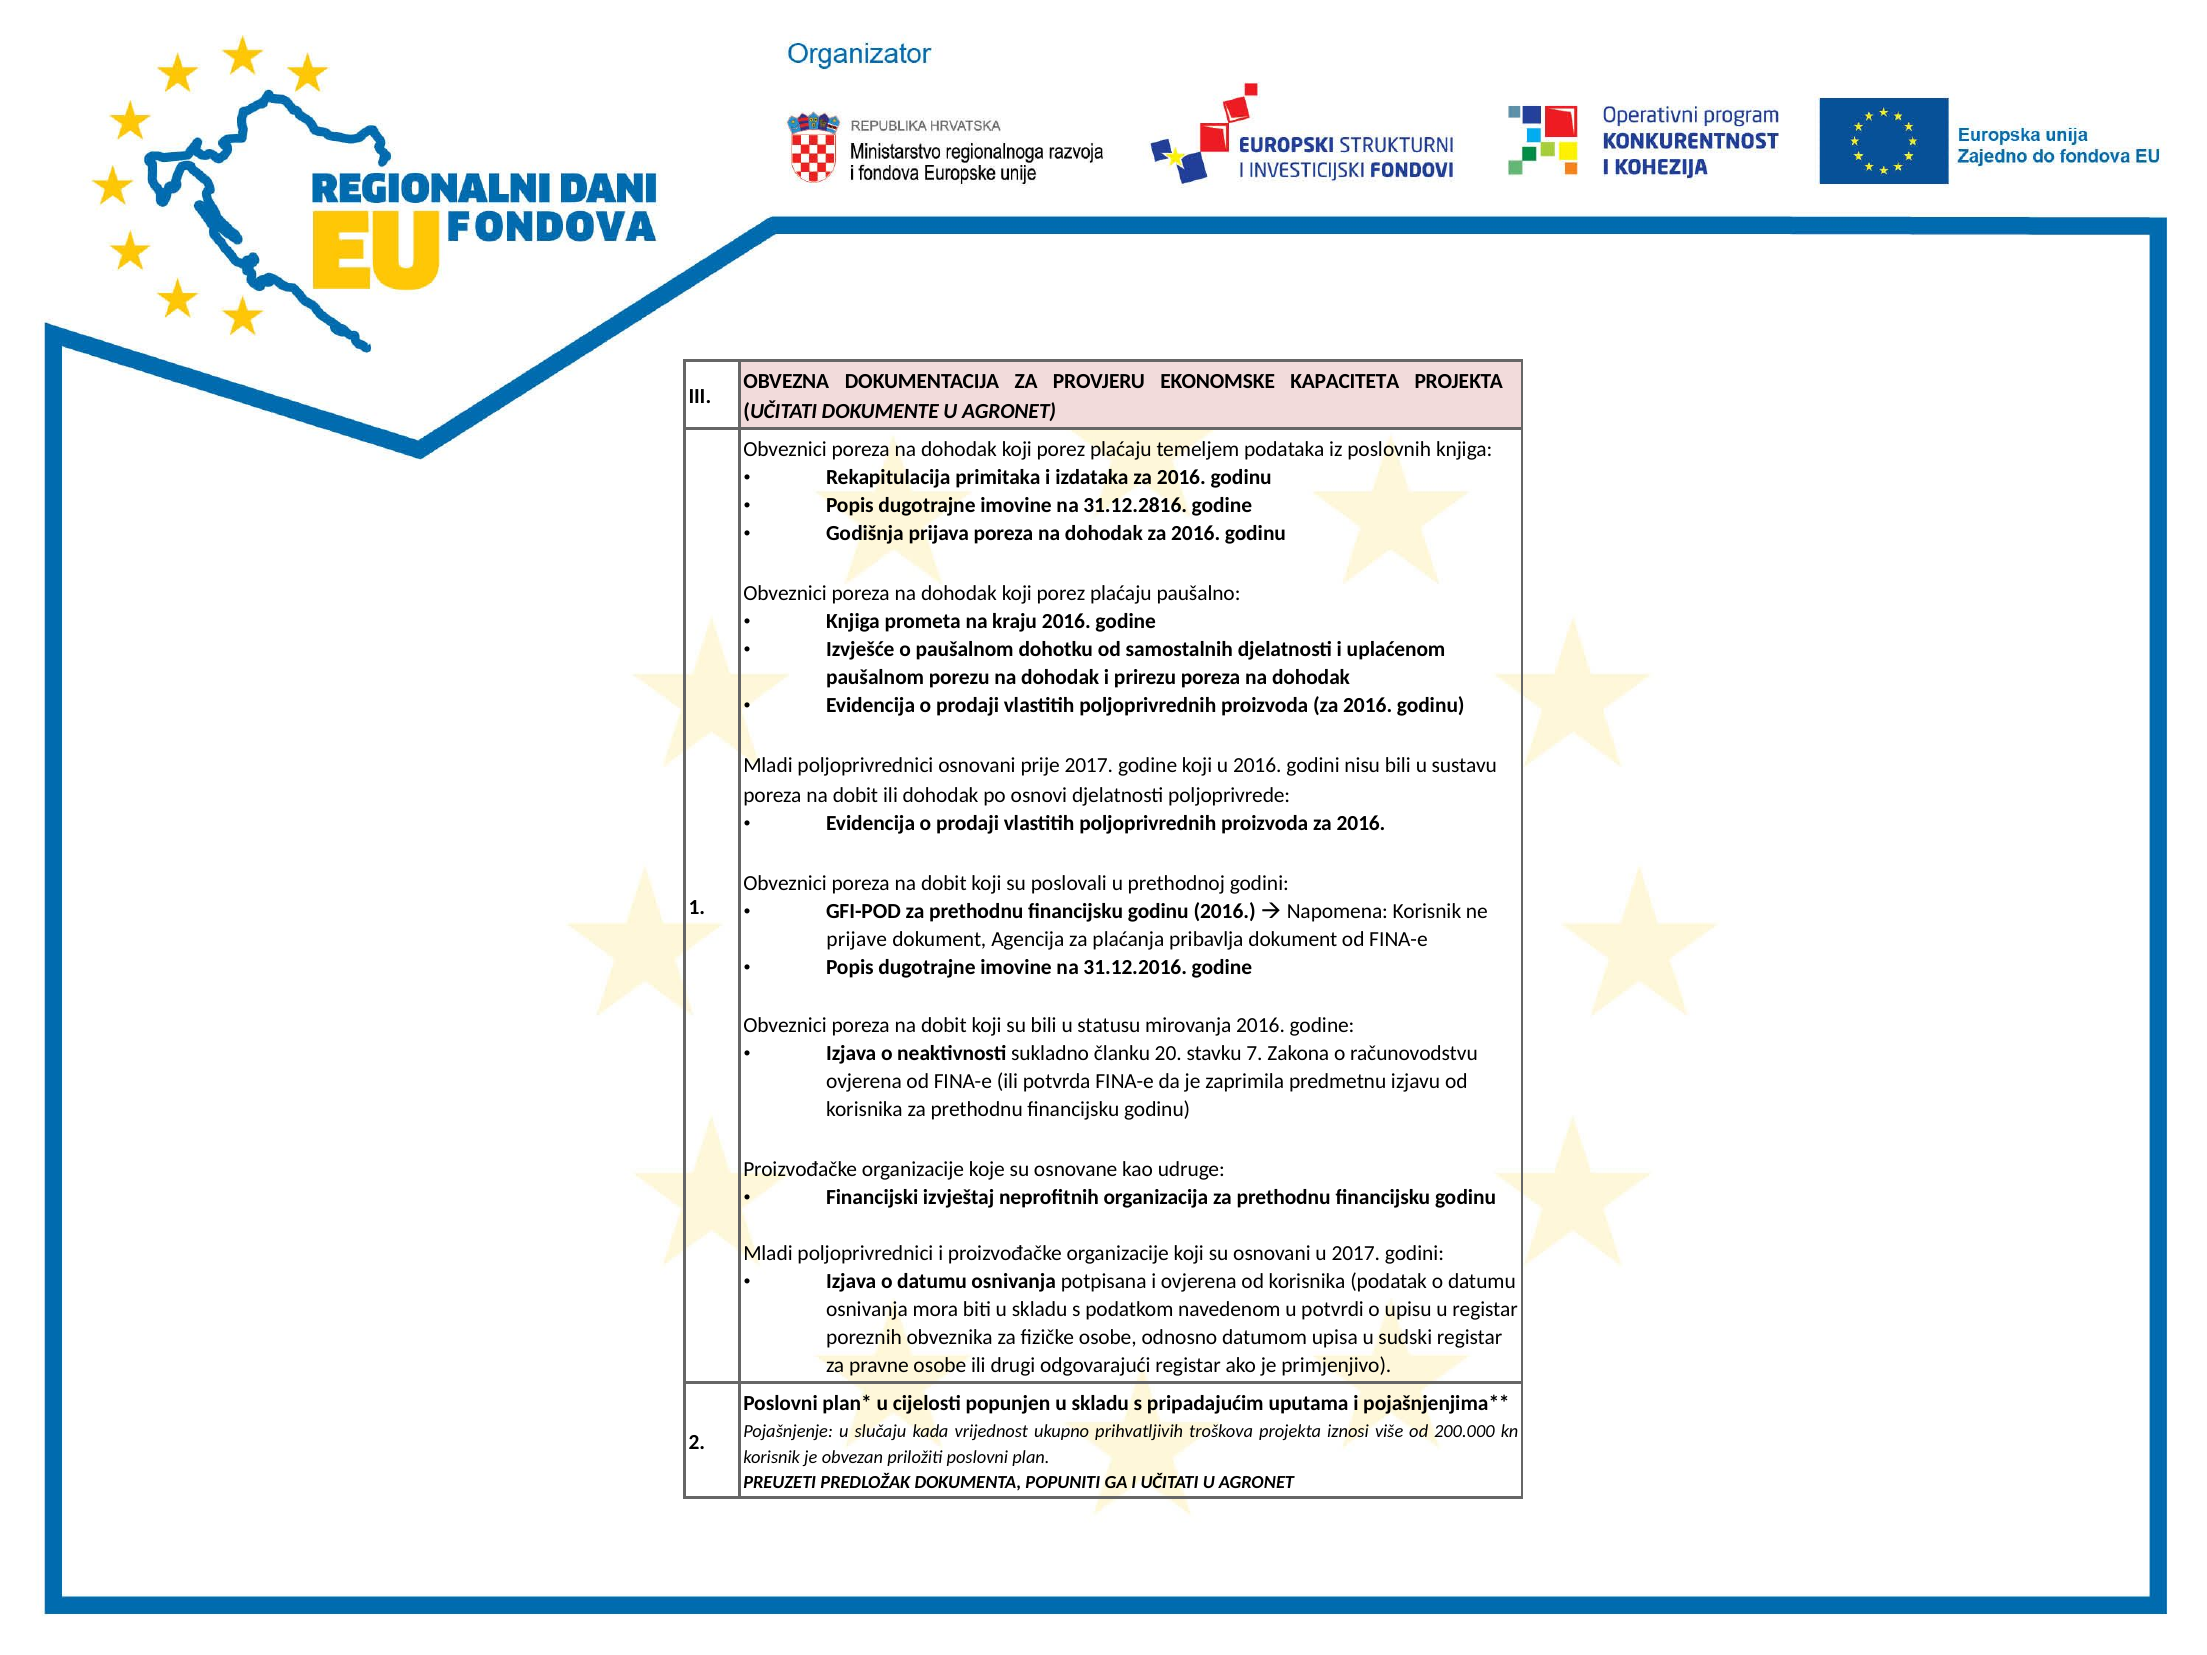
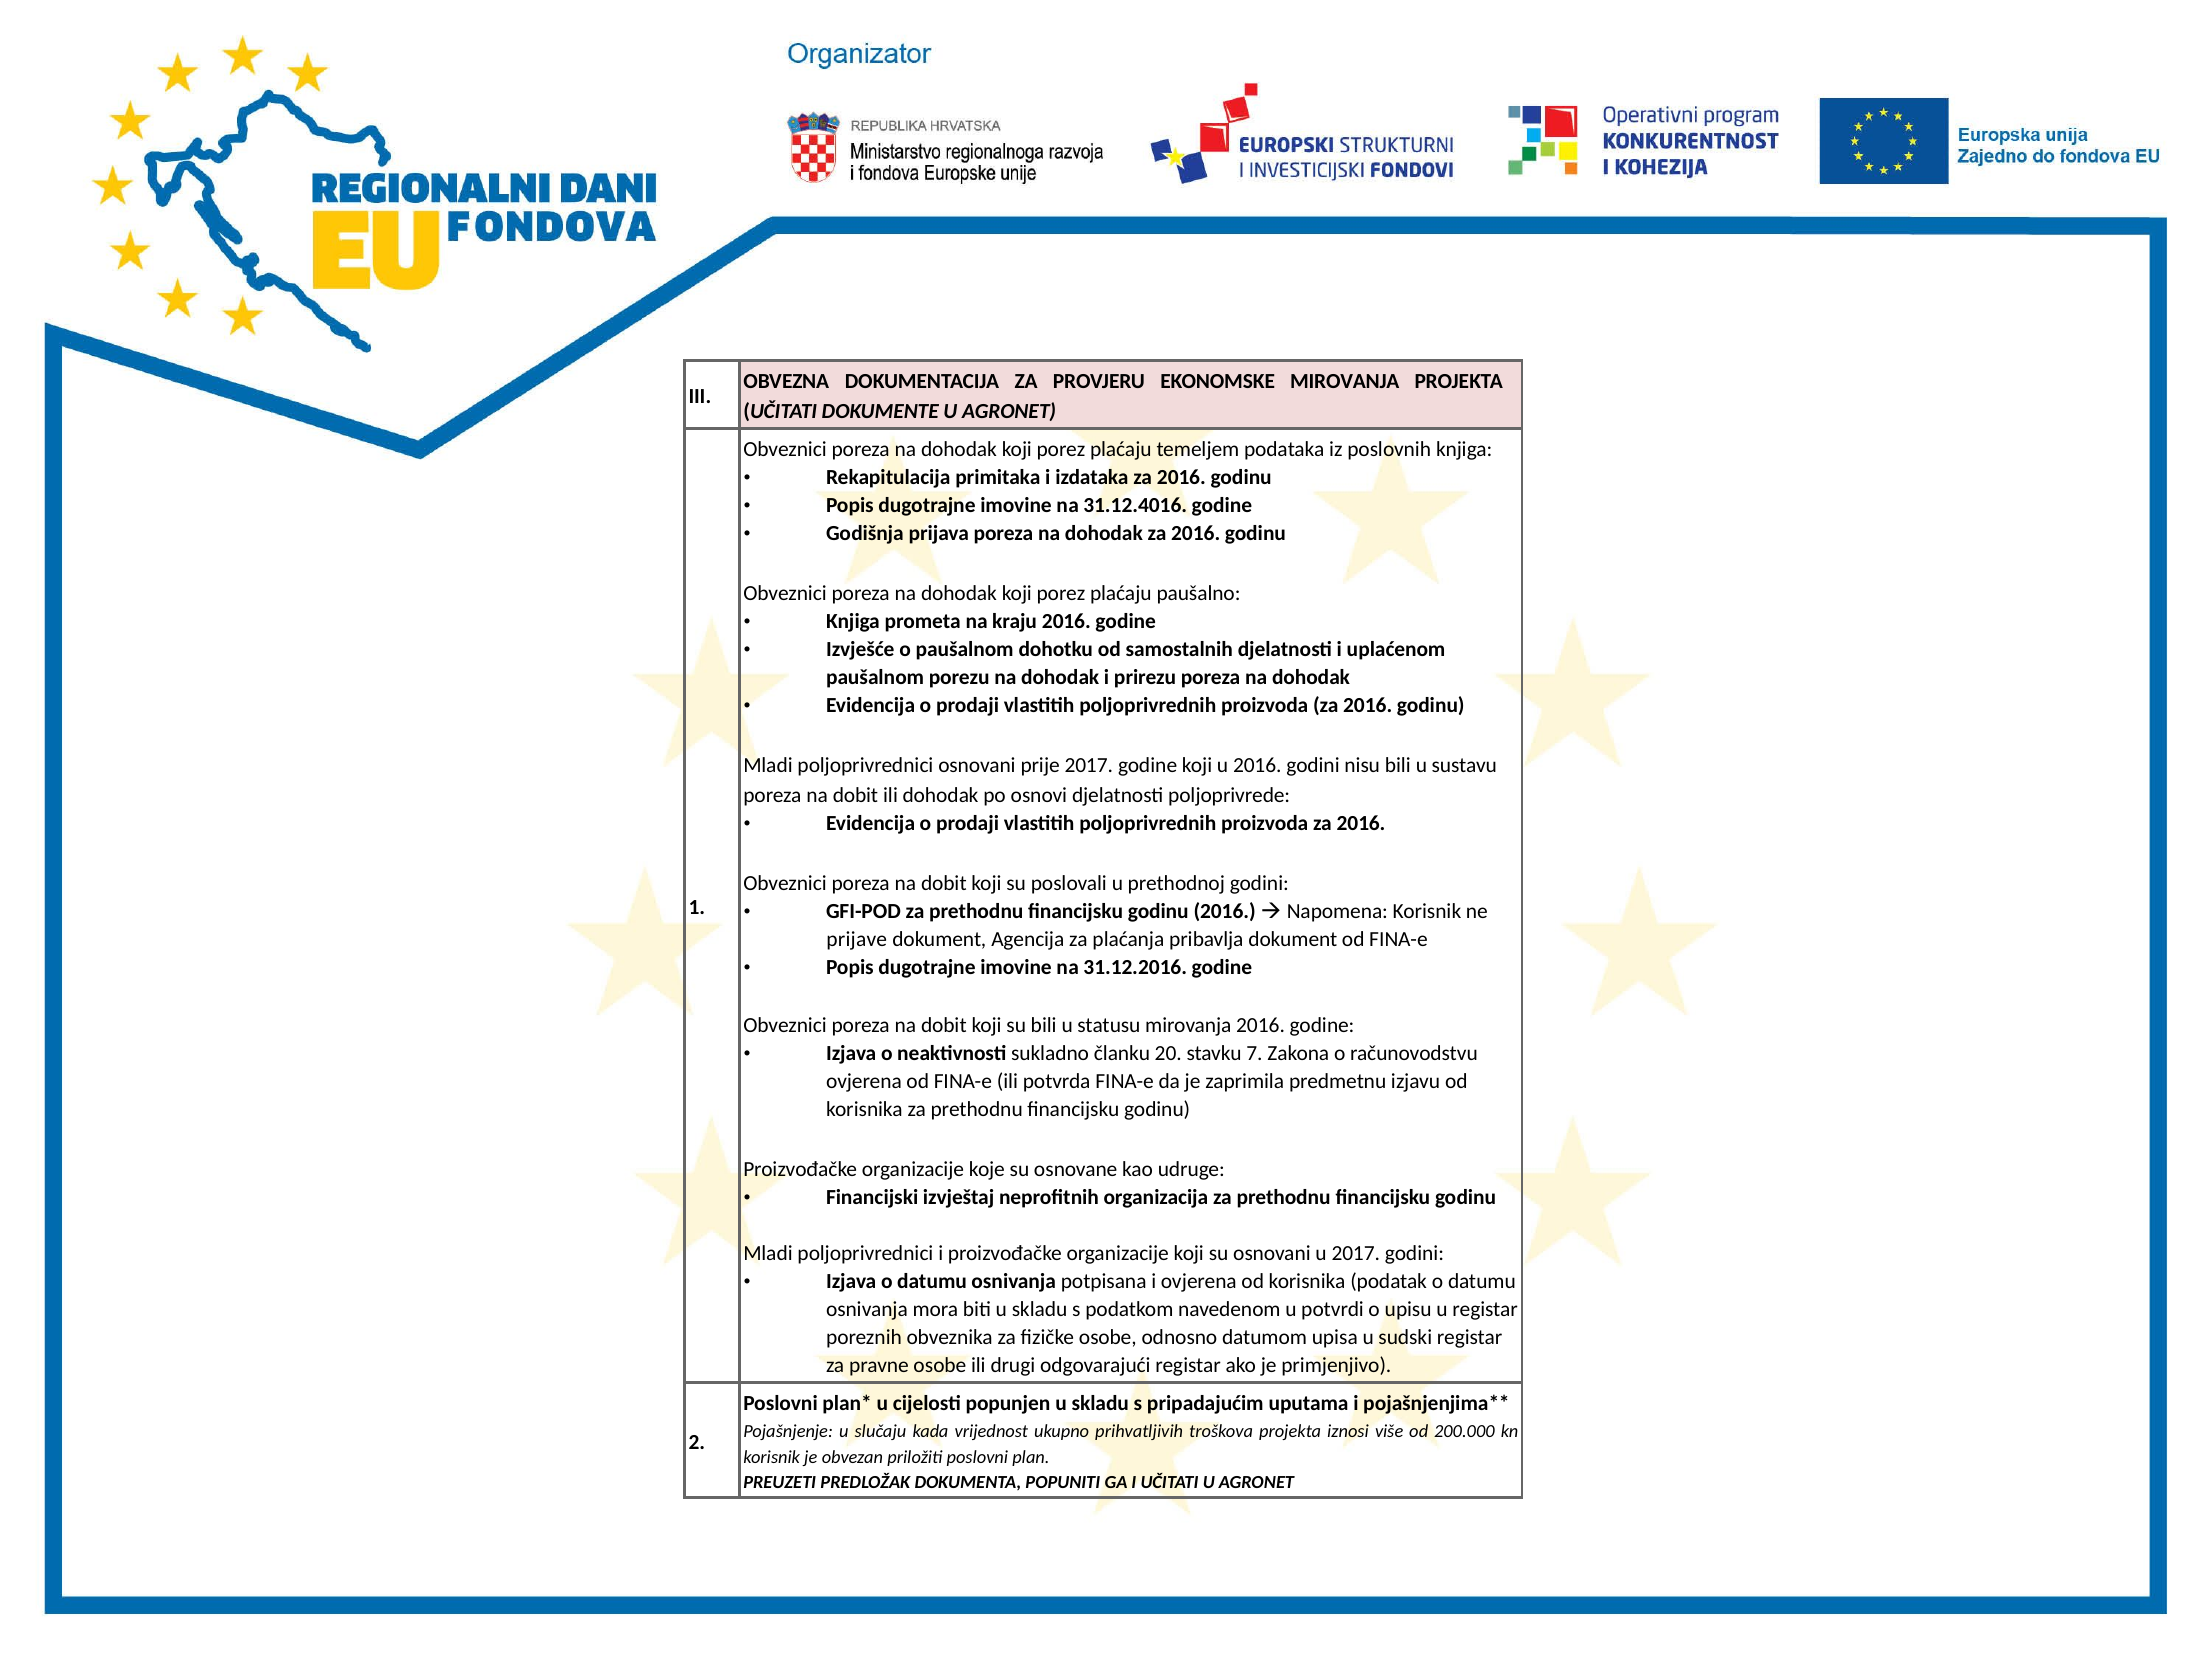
EKONOMSKE KAPACITETA: KAPACITETA -> MIROVANJA
31.12.2816: 31.12.2816 -> 31.12.4016
